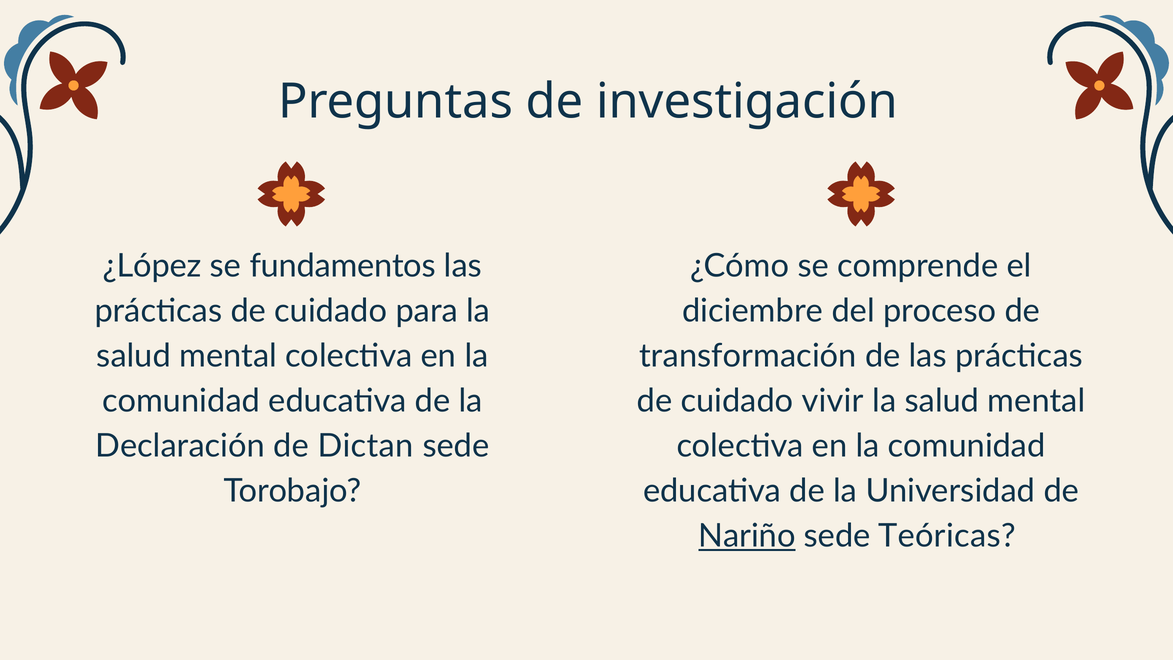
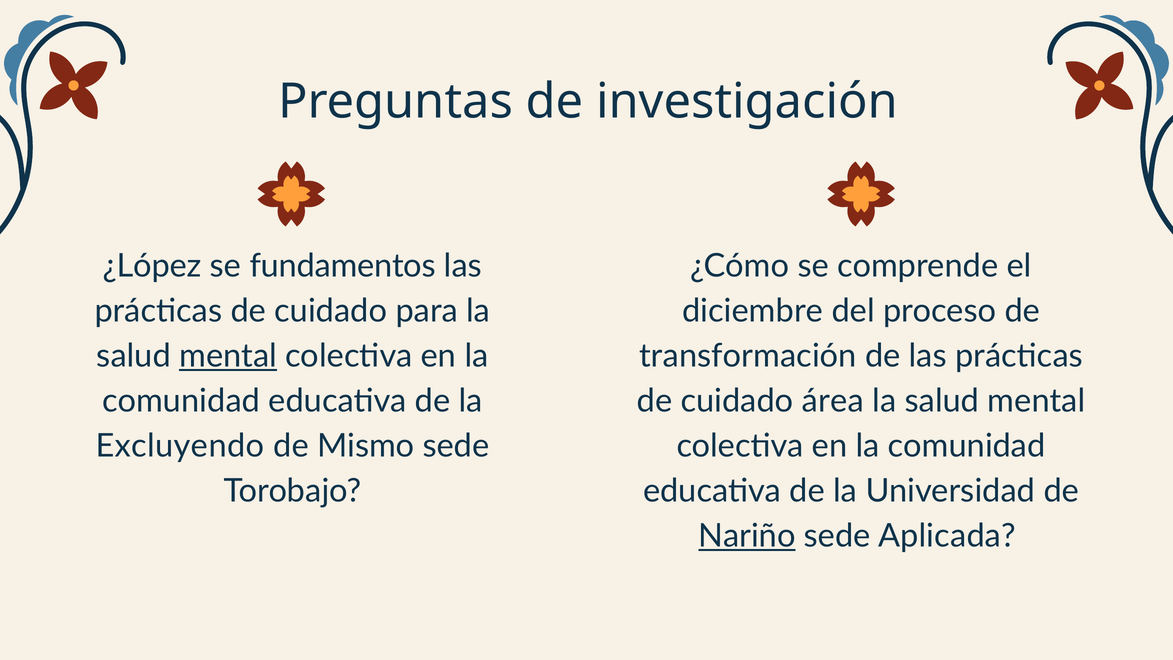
mental at (228, 356) underline: none -> present
vivir: vivir -> área
Declaración: Declaración -> Excluyendo
Dictan: Dictan -> Mismo
Teóricas: Teóricas -> Aplicada
